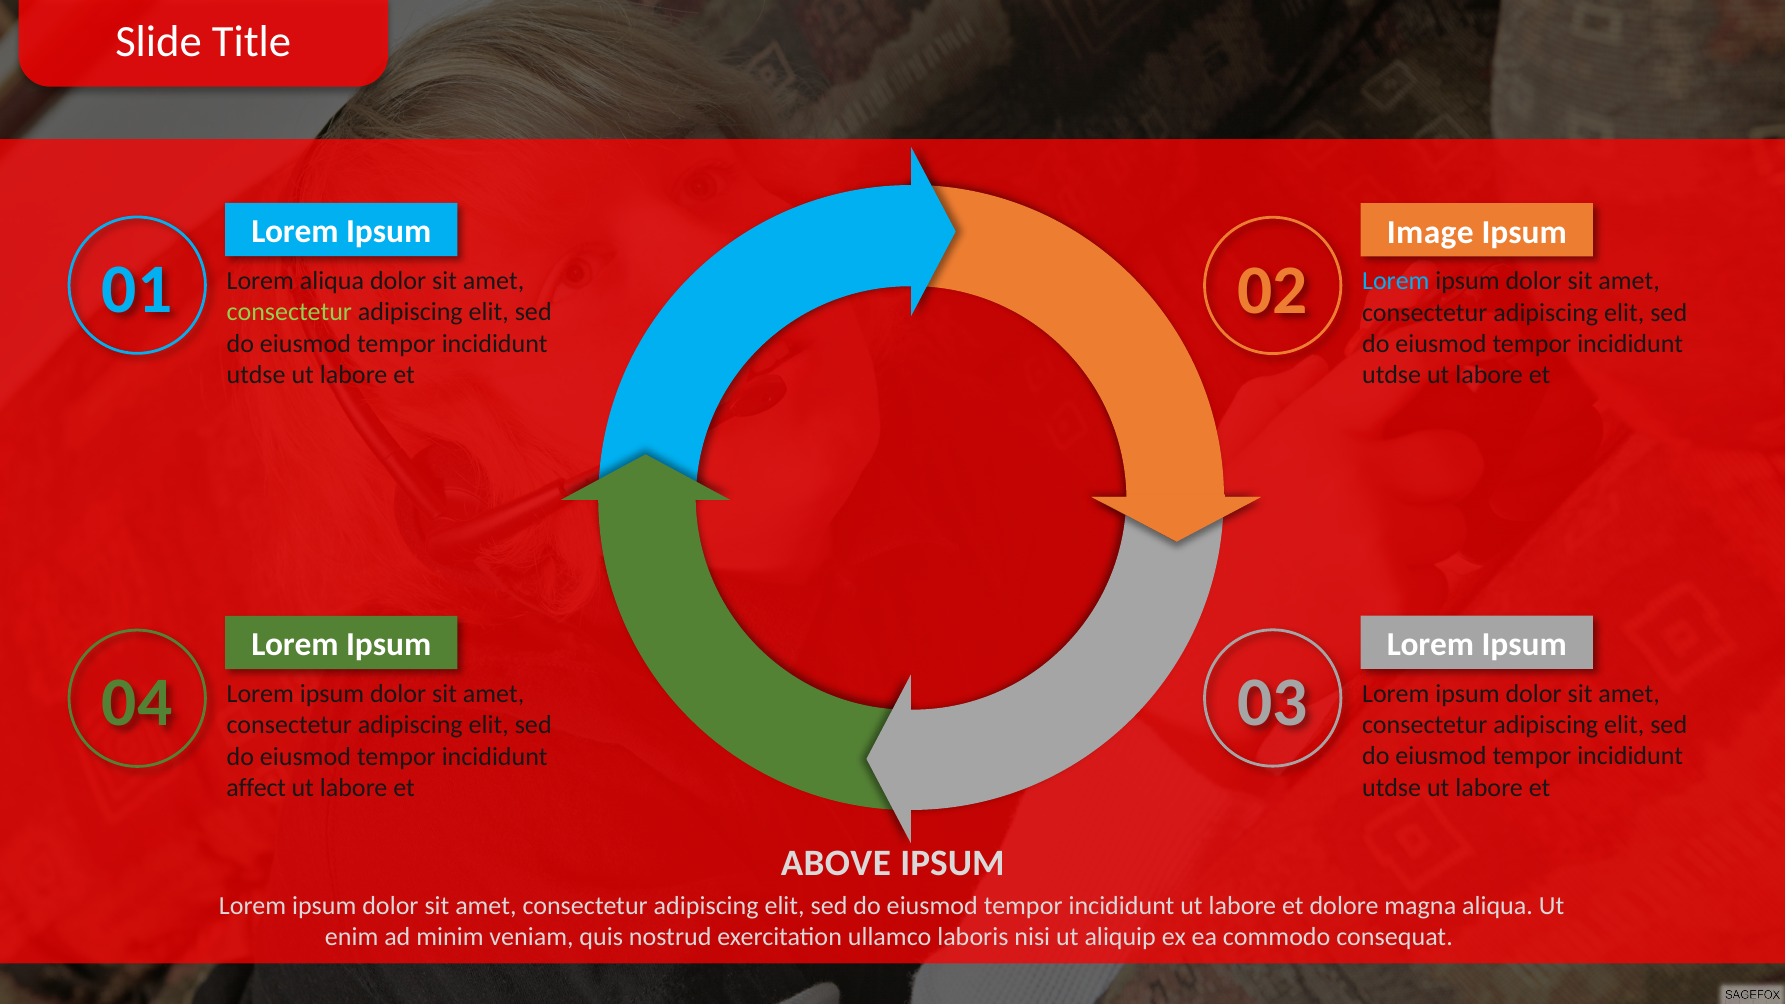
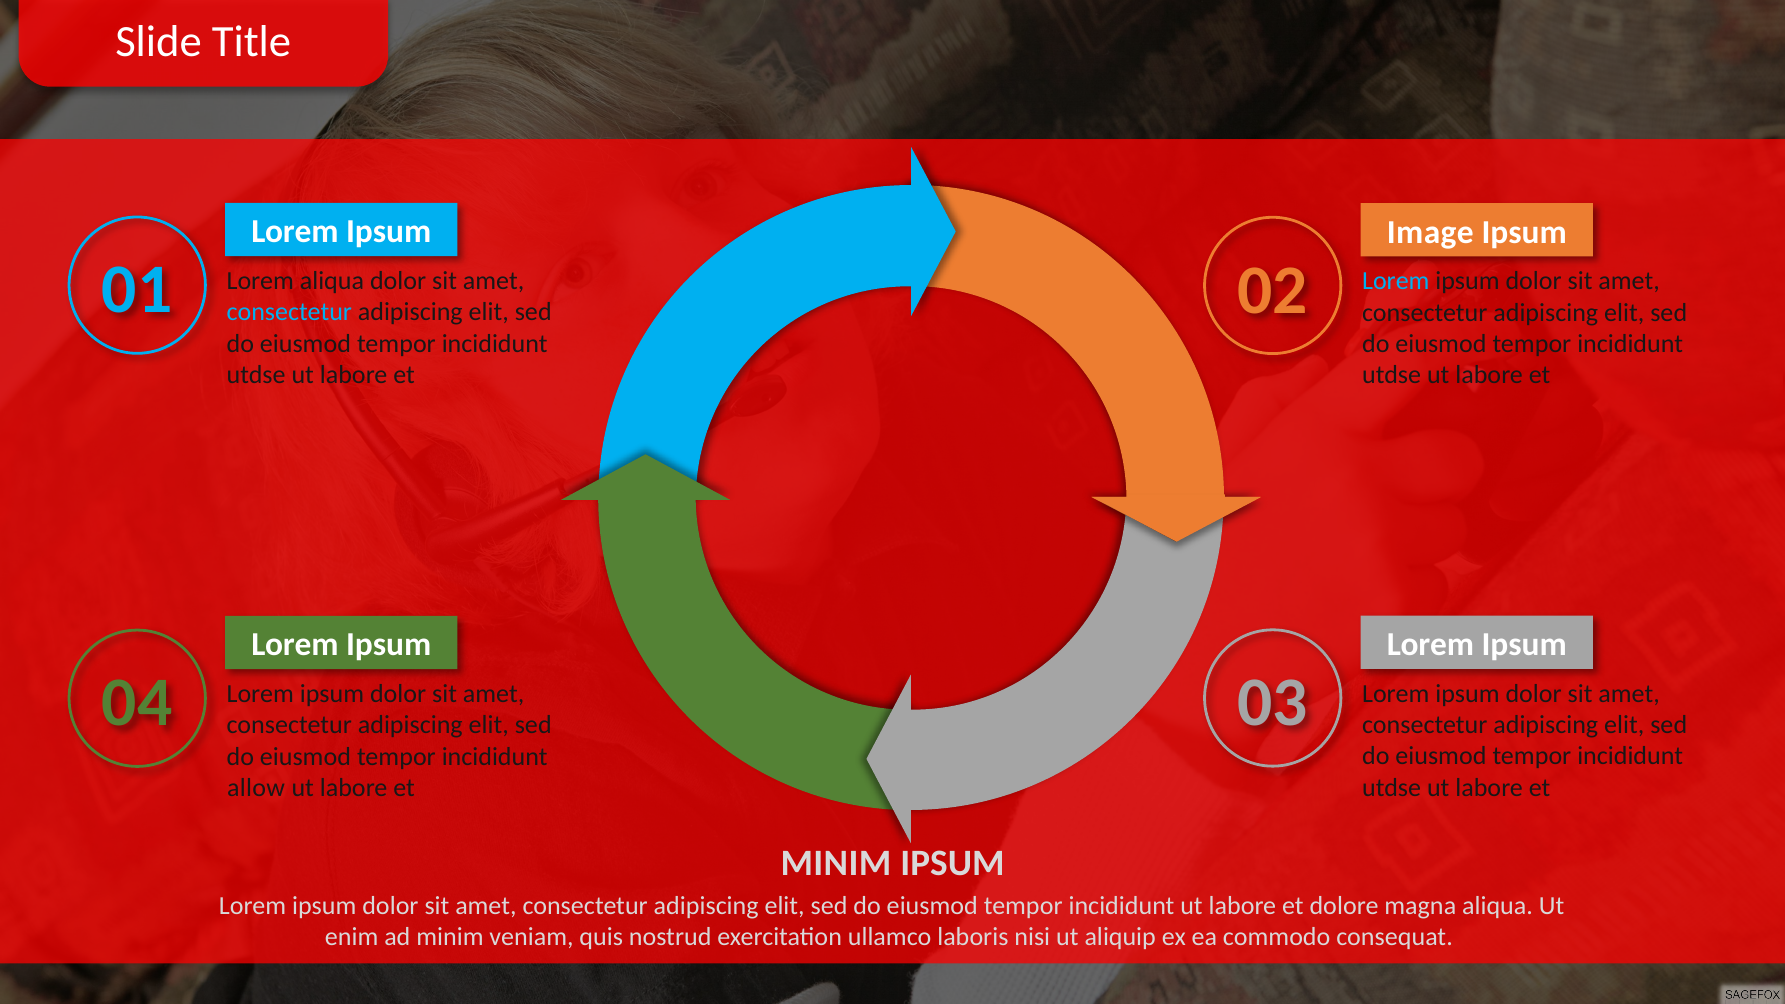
consectetur at (289, 312) colour: light green -> light blue
affect: affect -> allow
ABOVE at (836, 864): ABOVE -> MINIM
